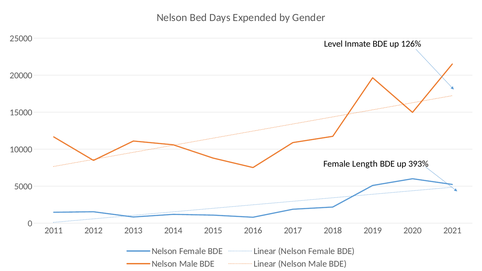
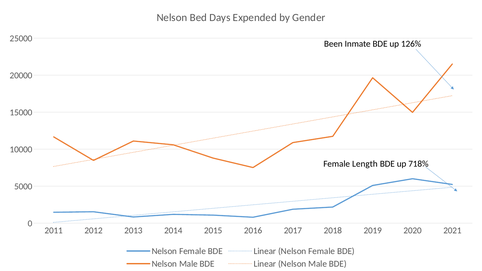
Level: Level -> Been
393%: 393% -> 718%
